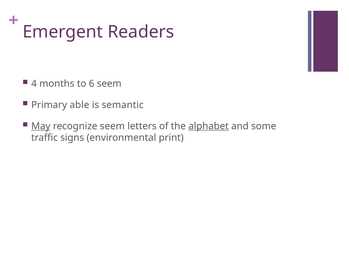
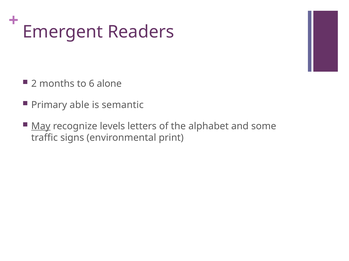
4: 4 -> 2
6 seem: seem -> alone
recognize seem: seem -> levels
alphabet underline: present -> none
